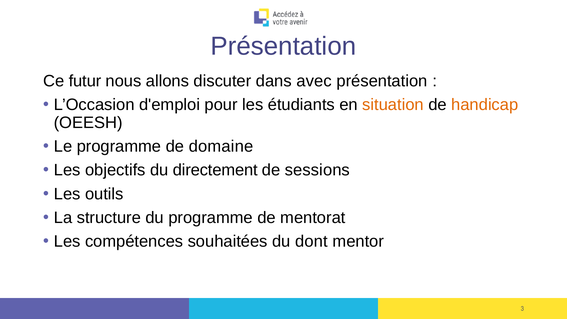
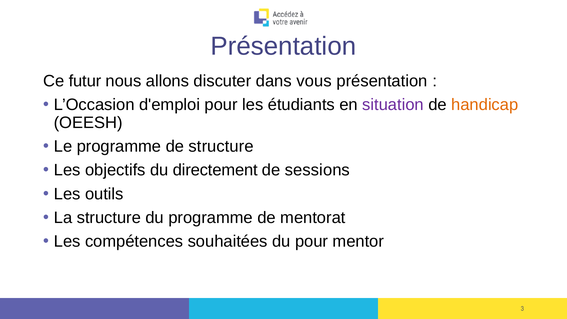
avec: avec -> vous
situation colour: orange -> purple
de domaine: domaine -> structure
du dont: dont -> pour
